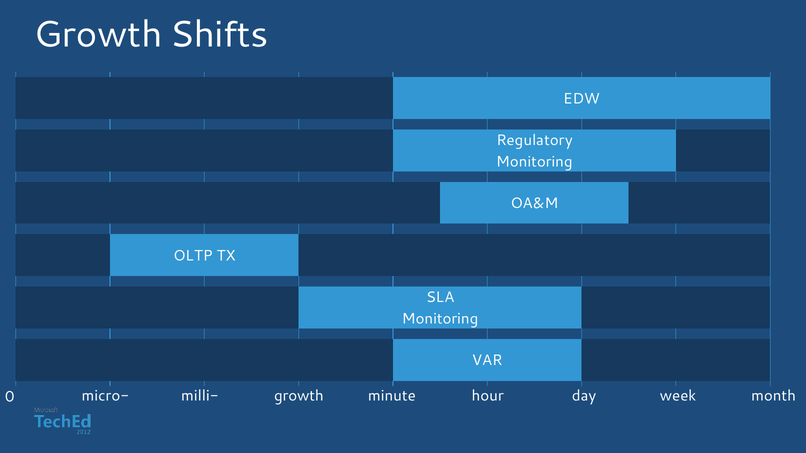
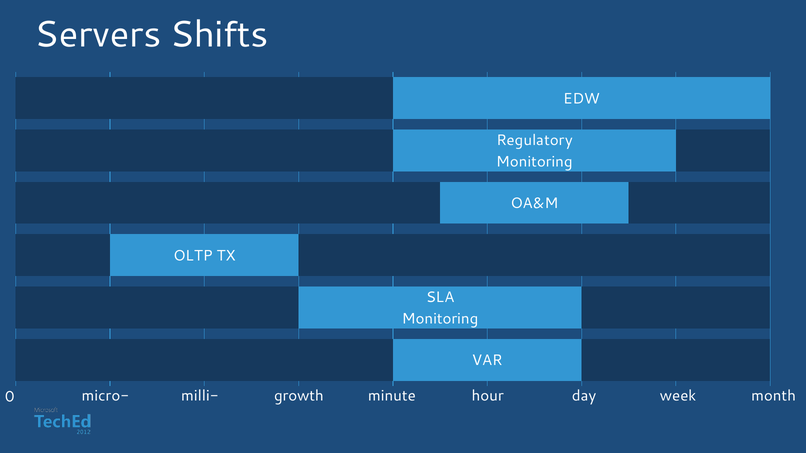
Growth at (98, 35): Growth -> Servers
